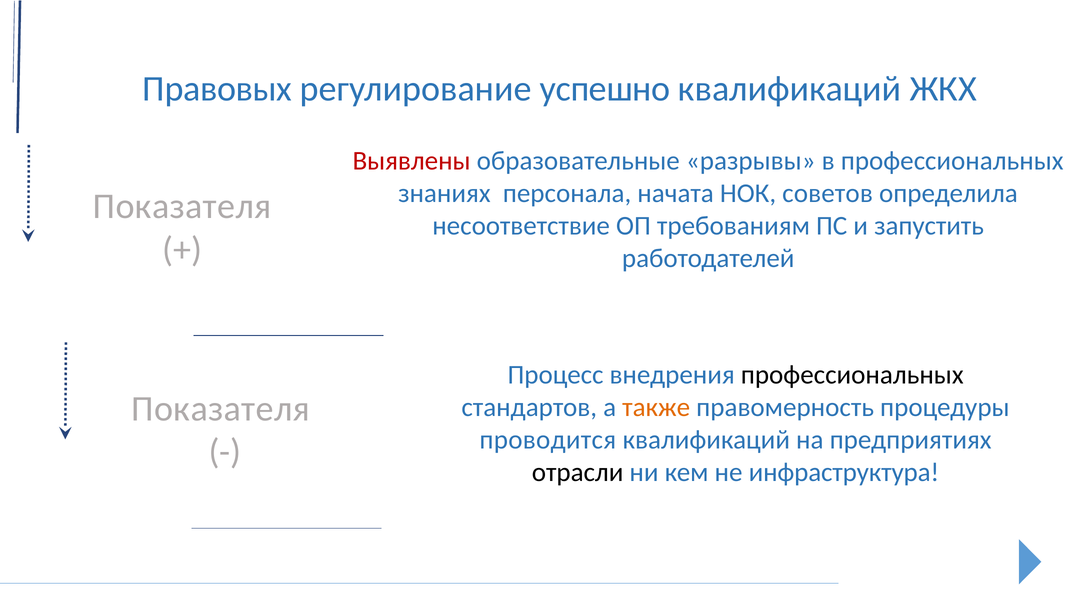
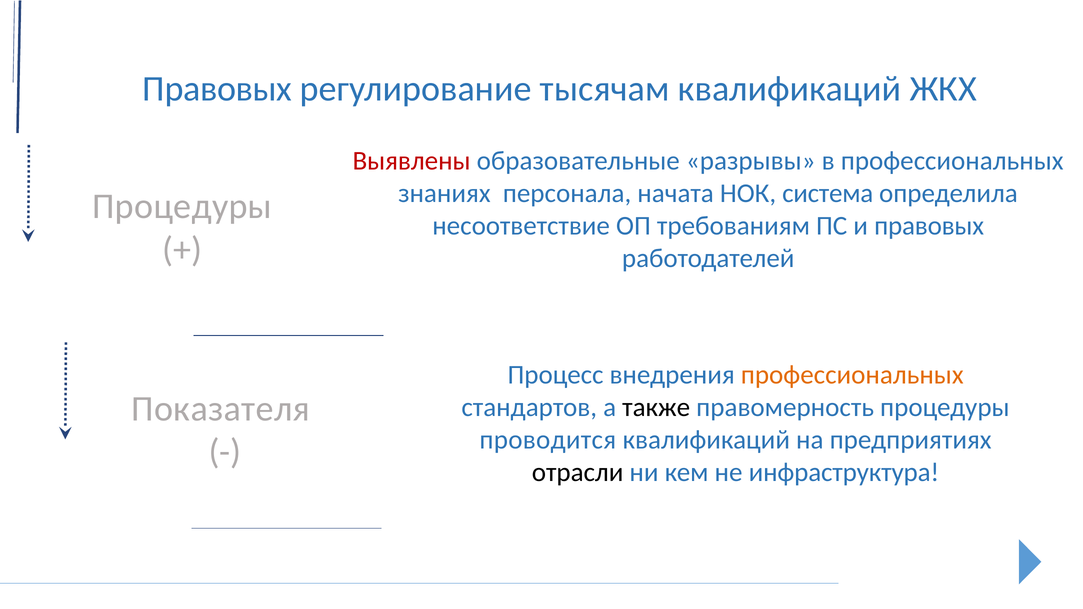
успешно: успешно -> тысячам
советов: советов -> система
Показателя at (182, 207): Показателя -> Процедуры
и запустить: запустить -> правовых
профессиональных at (852, 375) colour: black -> orange
также colour: orange -> black
